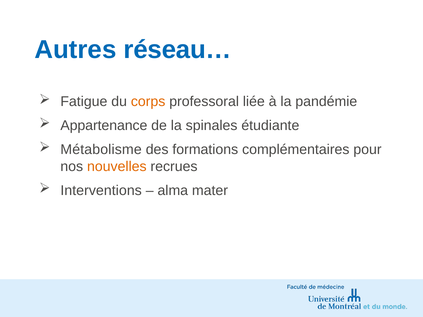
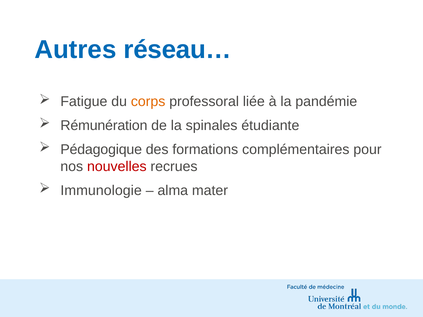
Appartenance: Appartenance -> Rémunération
Métabolisme: Métabolisme -> Pédagogique
nouvelles colour: orange -> red
Interventions: Interventions -> Immunologie
